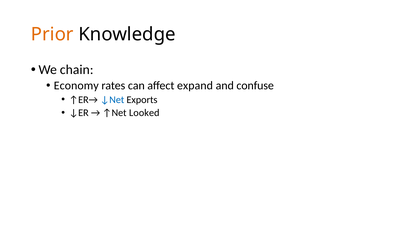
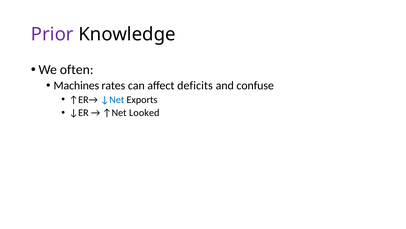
Prior colour: orange -> purple
chain: chain -> often
Economy: Economy -> Machines
expand: expand -> deficits
